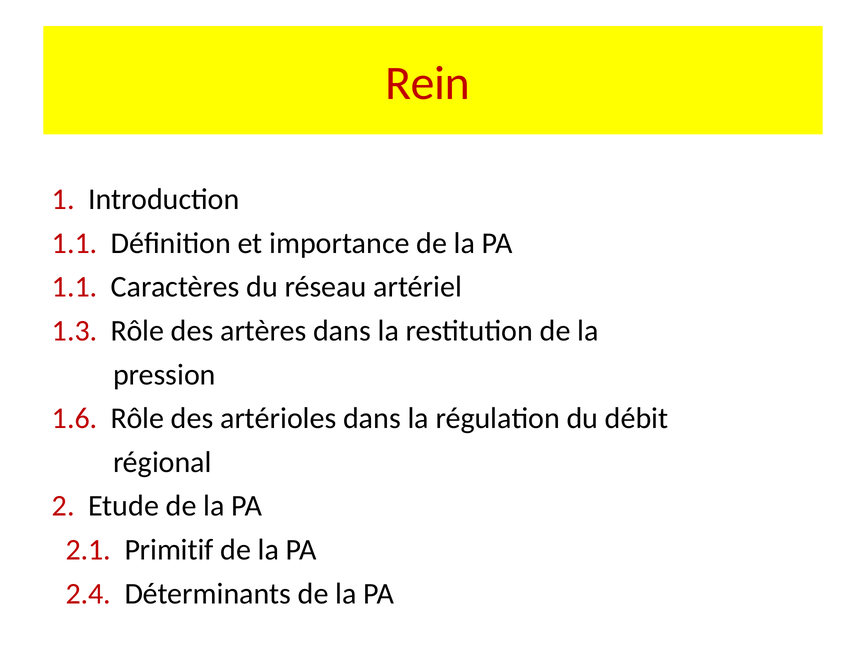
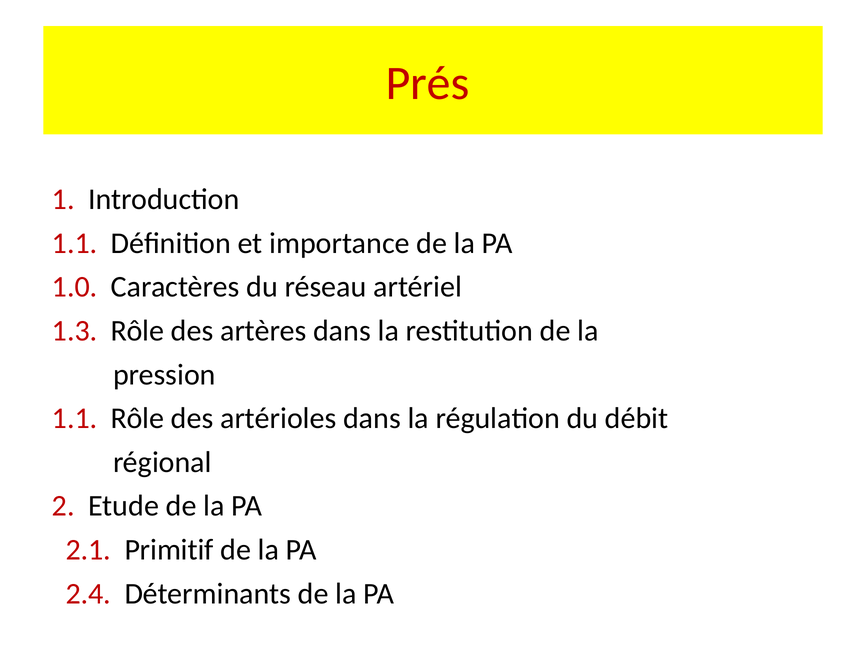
Rein: Rein -> Prés
1.1 at (75, 287): 1.1 -> 1.0
1.6 at (75, 418): 1.6 -> 1.1
